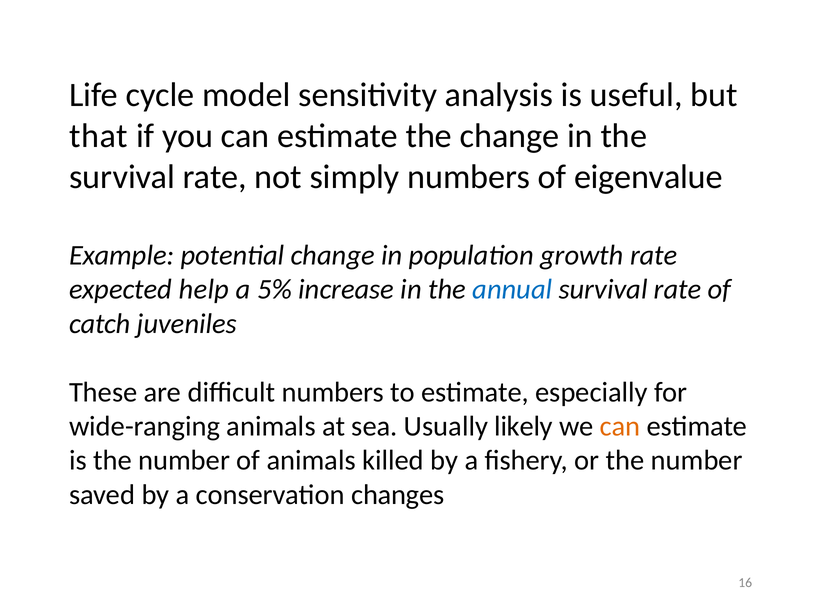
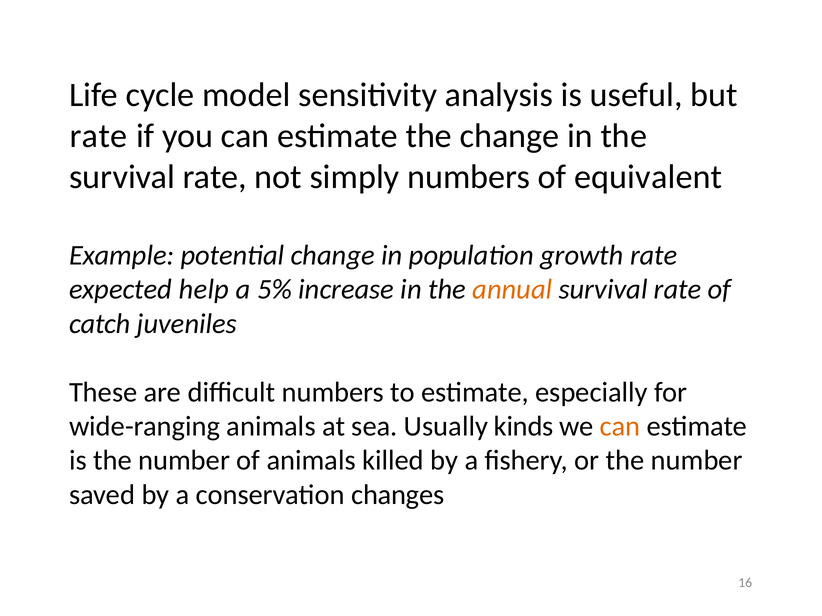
that at (99, 136): that -> rate
eigenvalue: eigenvalue -> equivalent
annual colour: blue -> orange
likely: likely -> kinds
